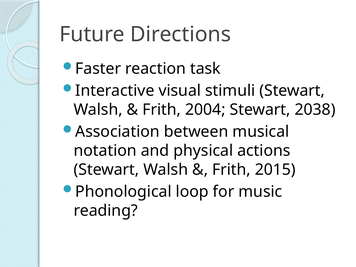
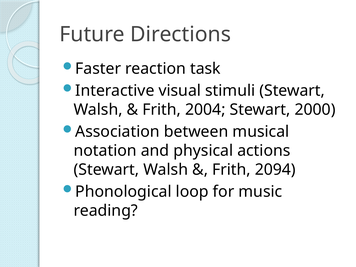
2038: 2038 -> 2000
2015: 2015 -> 2094
